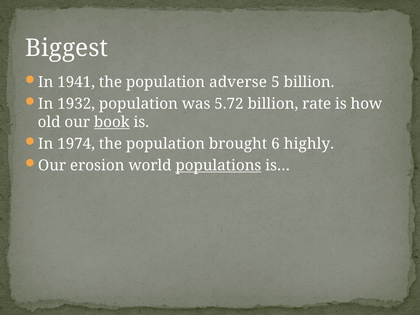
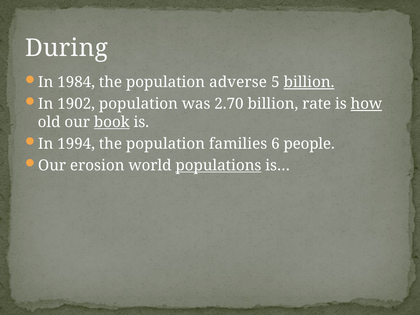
Biggest: Biggest -> During
1941: 1941 -> 1984
billion at (309, 82) underline: none -> present
1932: 1932 -> 1902
5.72: 5.72 -> 2.70
how underline: none -> present
1974: 1974 -> 1994
brought: brought -> families
highly: highly -> people
